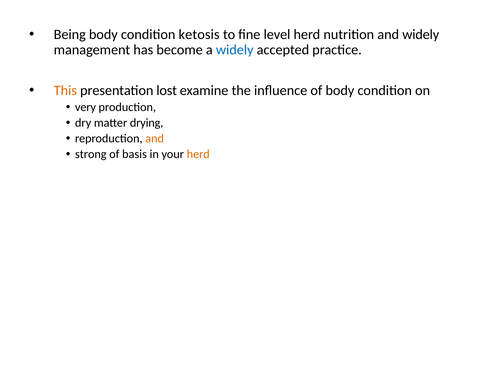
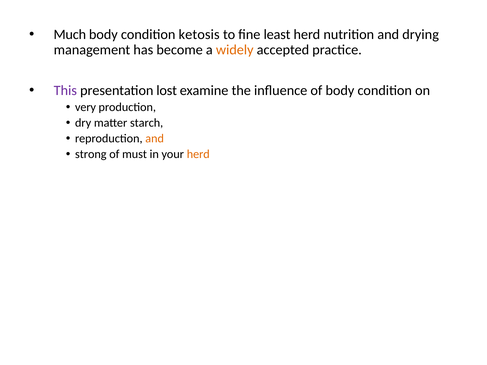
Being: Being -> Much
level: level -> least
and widely: widely -> drying
widely at (235, 50) colour: blue -> orange
This colour: orange -> purple
drying: drying -> starch
basis: basis -> must
